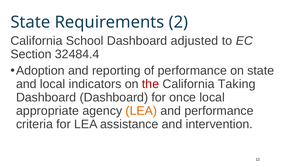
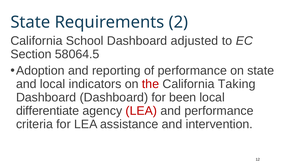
32484.4: 32484.4 -> 58064.5
once: once -> been
appropriate: appropriate -> differentiate
LEA at (141, 110) colour: orange -> red
